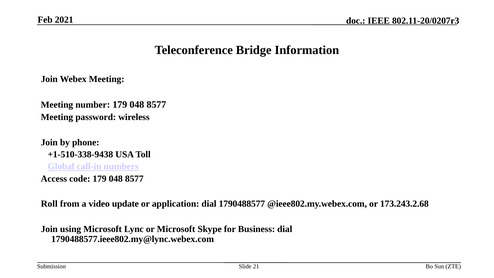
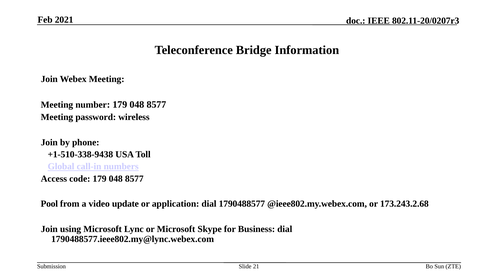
Roll: Roll -> Pool
